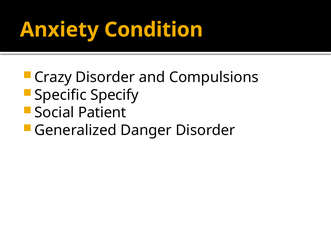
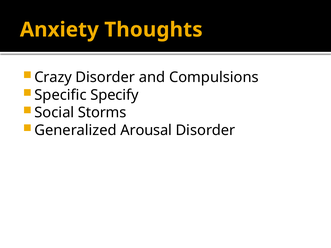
Condition: Condition -> Thoughts
Patient: Patient -> Storms
Danger: Danger -> Arousal
